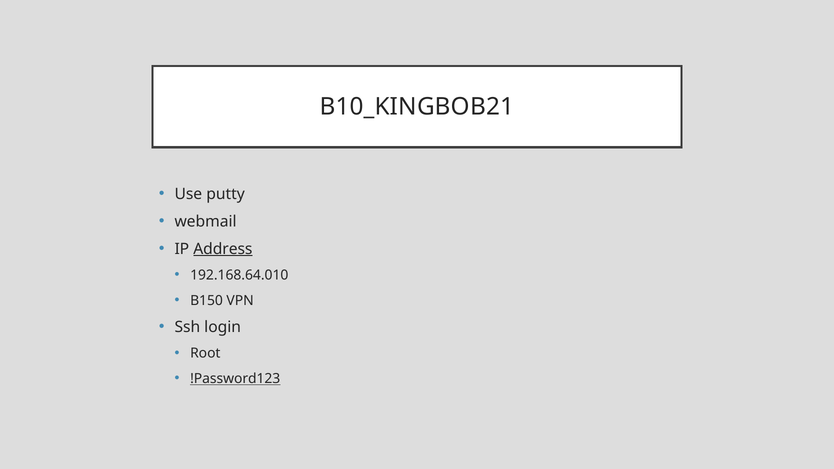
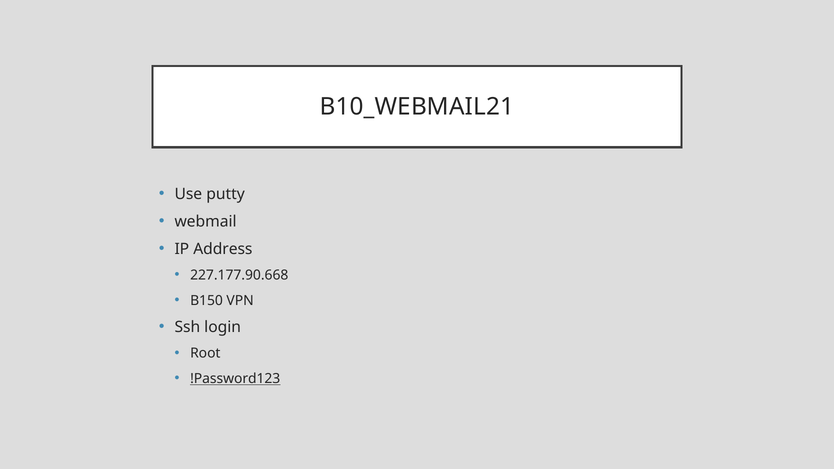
B10_KINGBOB21: B10_KINGBOB21 -> B10_WEBMAIL21
Address underline: present -> none
192.168.64.010: 192.168.64.010 -> 227.177.90.668
